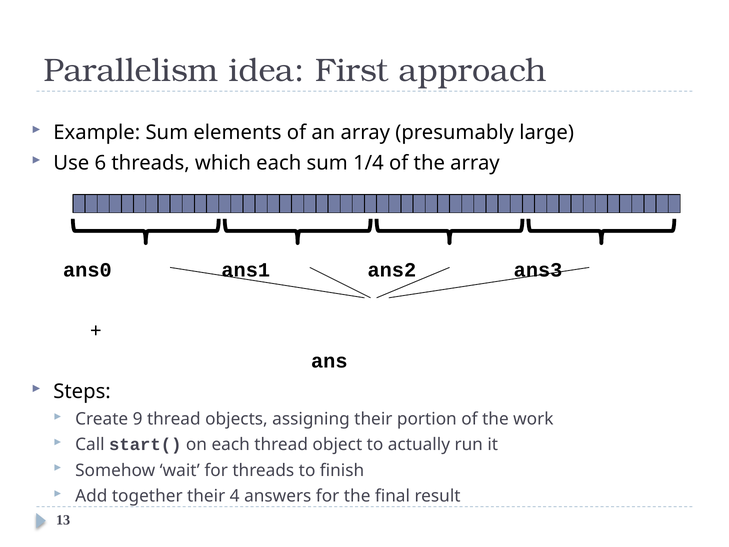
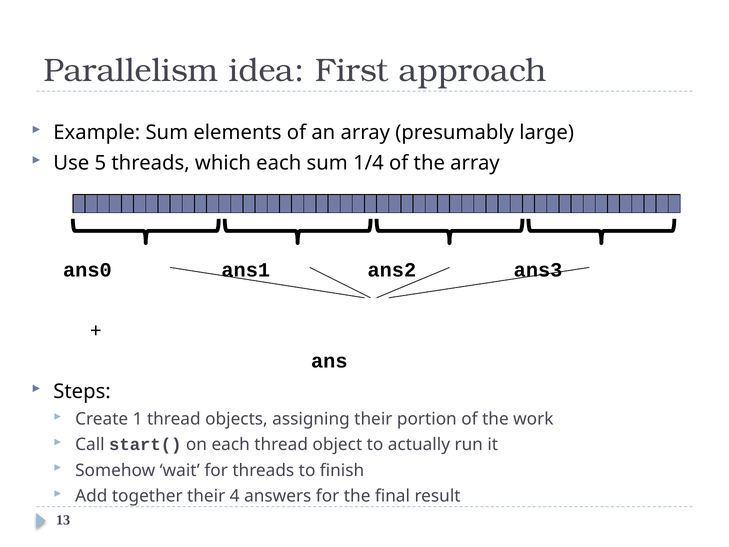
6: 6 -> 5
9: 9 -> 1
